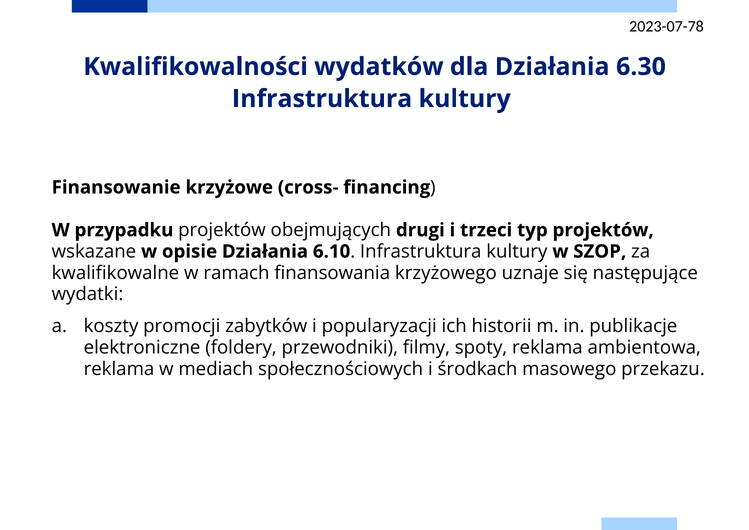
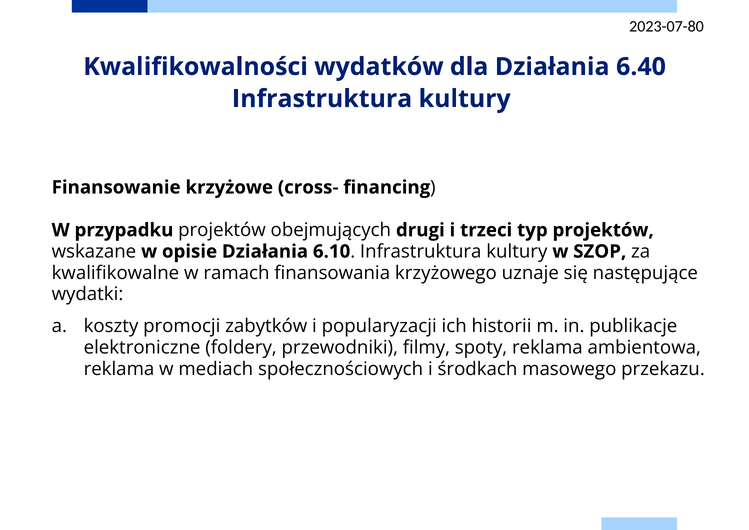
2023-07-78: 2023-07-78 -> 2023-07-80
6.30: 6.30 -> 6.40
